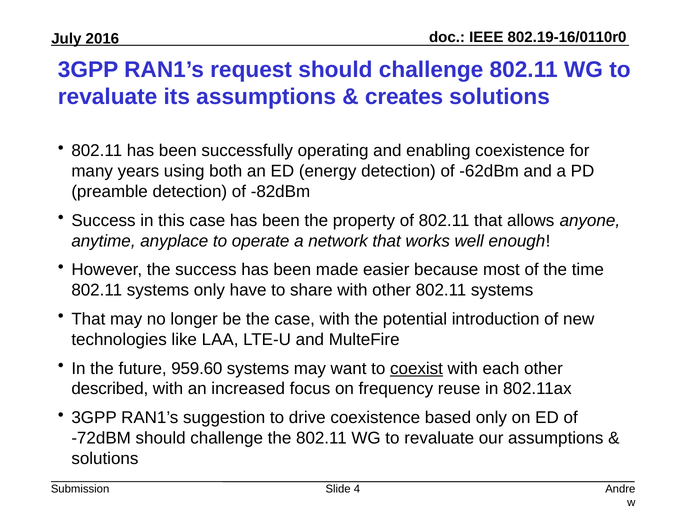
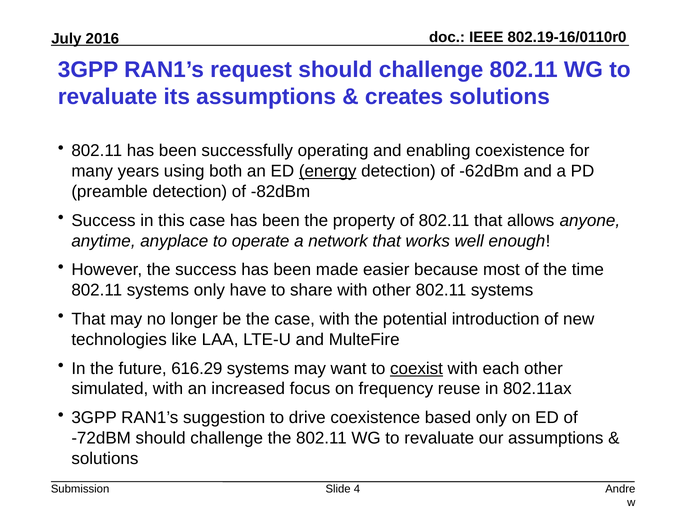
energy underline: none -> present
959.60: 959.60 -> 616.29
described: described -> simulated
